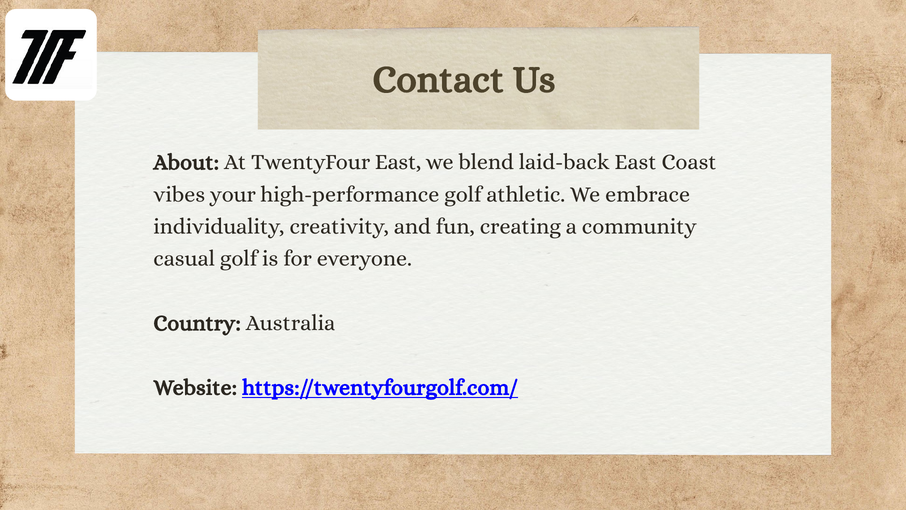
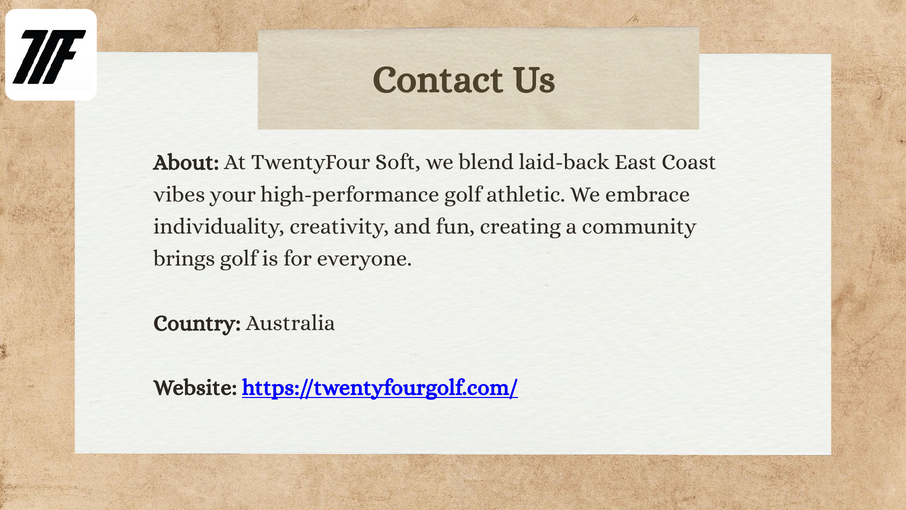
TwentyFour East: East -> Soft
casual: casual -> brings
